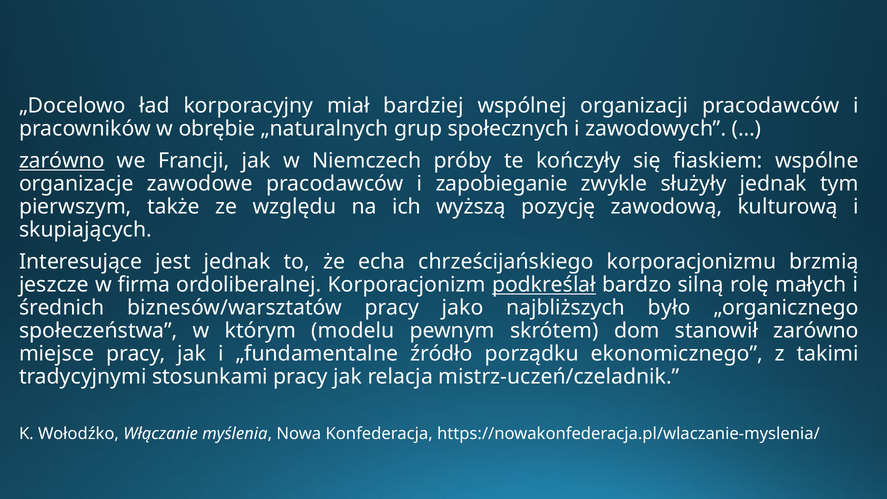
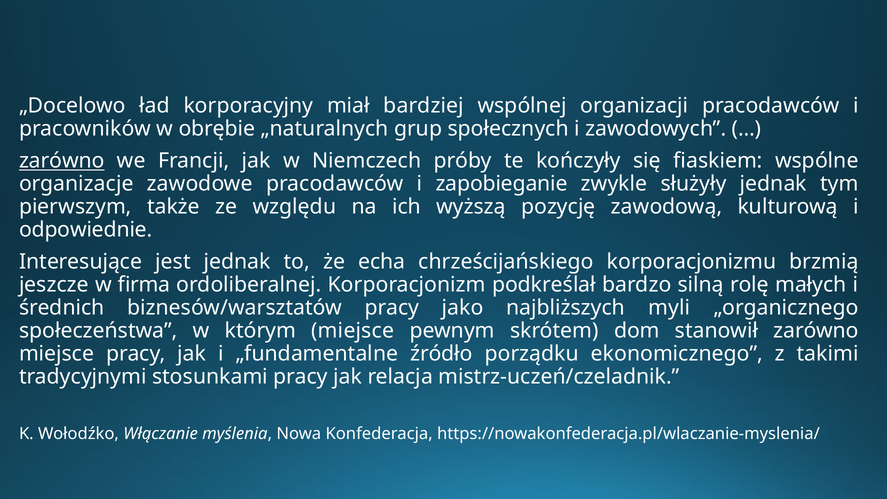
skupiających: skupiających -> odpowiednie
podkreślał underline: present -> none
było: było -> myli
którym modelu: modelu -> miejsce
